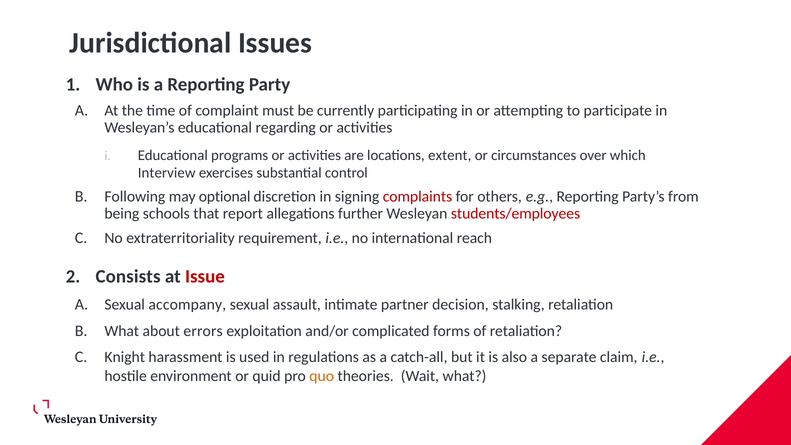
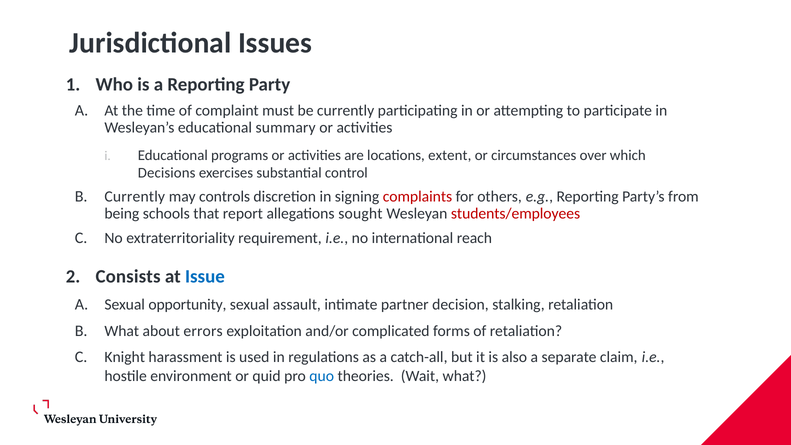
regarding: regarding -> summary
Interview: Interview -> Decisions
Following at (135, 197): Following -> Currently
optional: optional -> controls
further: further -> sought
Issue colour: red -> blue
accompany: accompany -> opportunity
quo colour: orange -> blue
